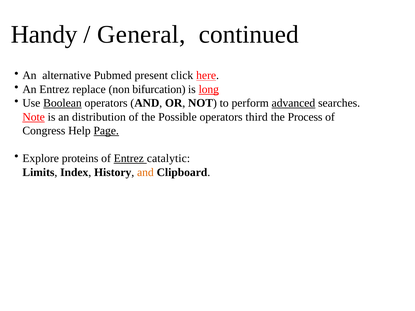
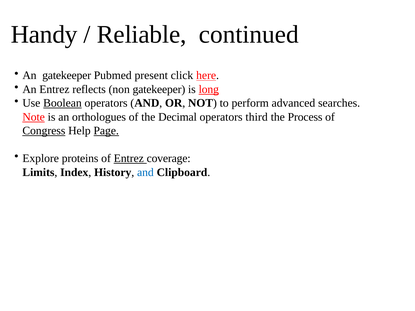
General: General -> Reliable
An alternative: alternative -> gatekeeper
replace: replace -> reflects
non bifurcation: bifurcation -> gatekeeper
advanced underline: present -> none
distribution: distribution -> orthologues
Possible: Possible -> Decimal
Congress underline: none -> present
catalytic: catalytic -> coverage
and at (145, 172) colour: orange -> blue
